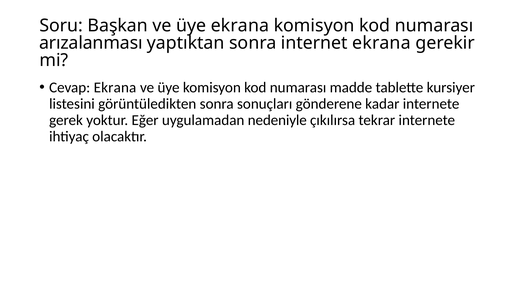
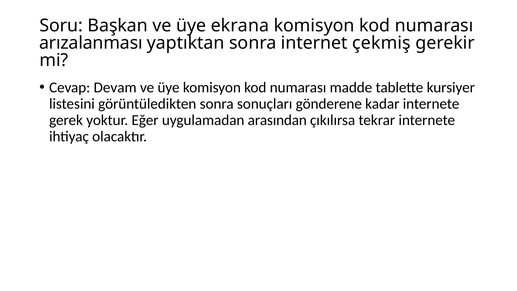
internet ekrana: ekrana -> çekmiş
Cevap Ekrana: Ekrana -> Devam
nedeniyle: nedeniyle -> arasından
